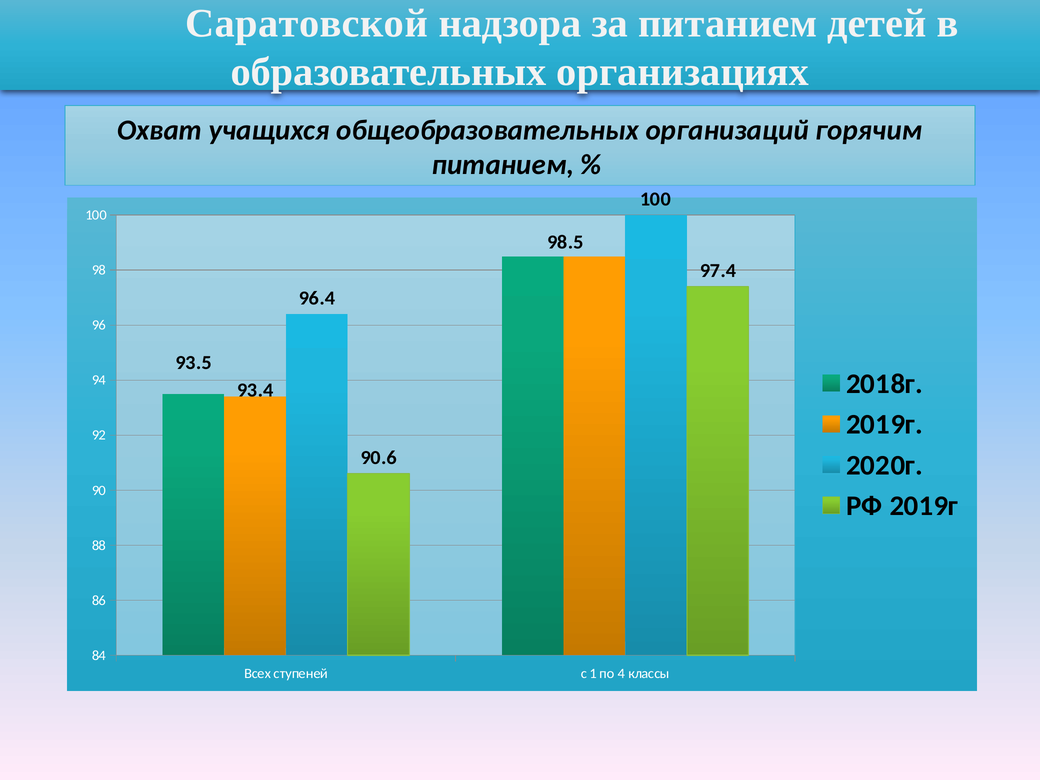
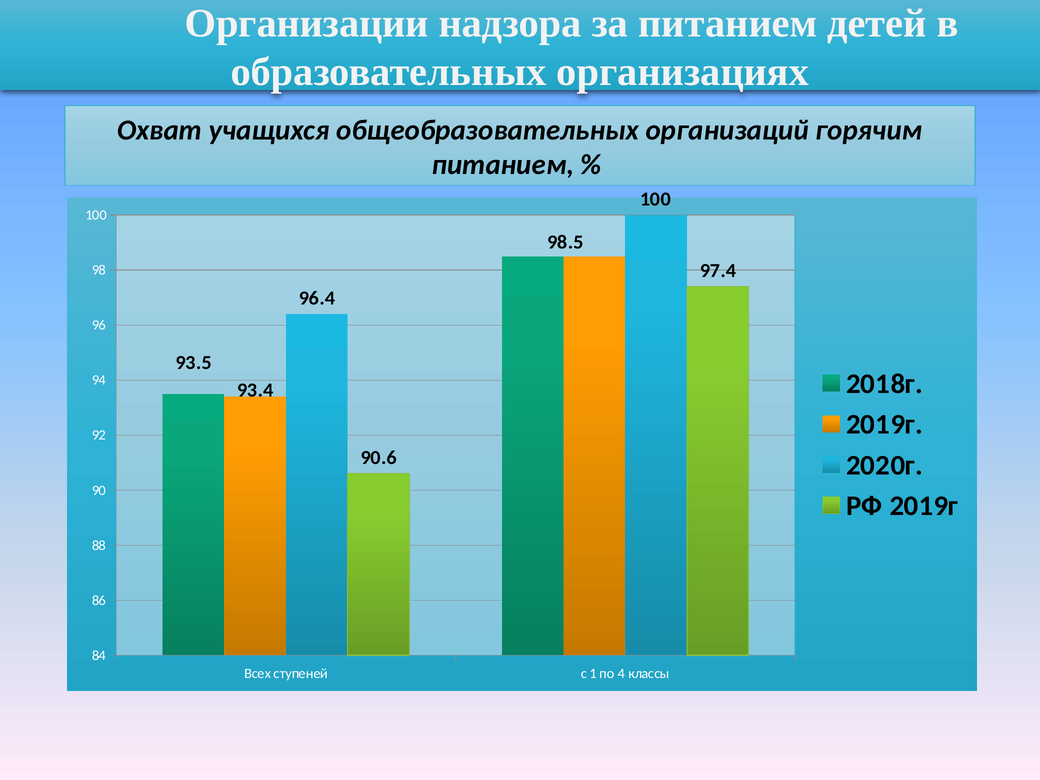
Саратовской: Саратовской -> Организации
